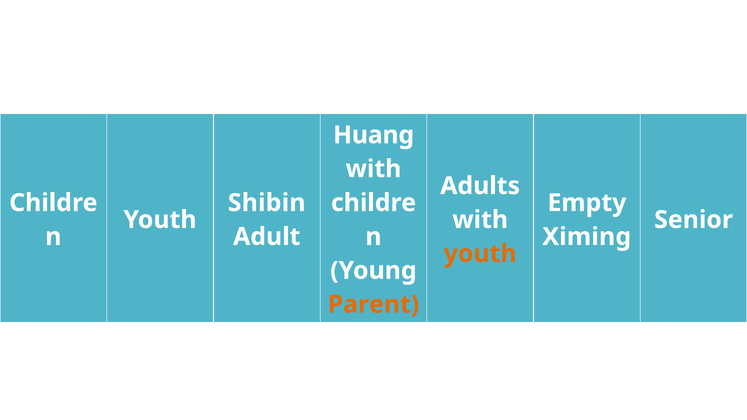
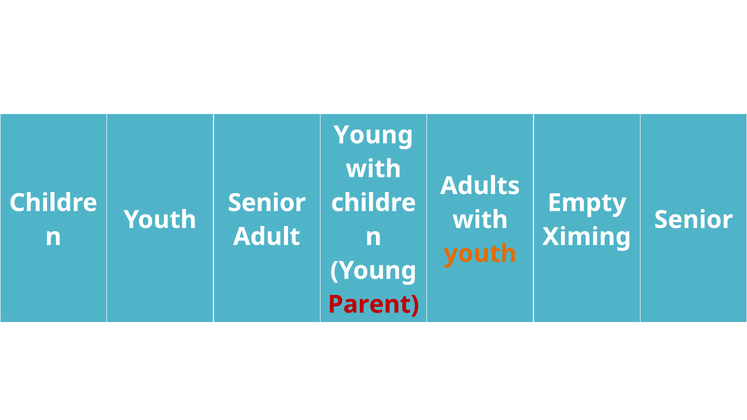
Huang at (374, 135): Huang -> Young
Shibin at (267, 203): Shibin -> Senior
Parent colour: orange -> red
